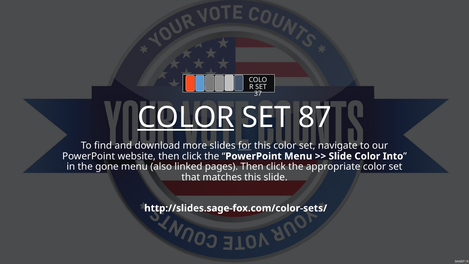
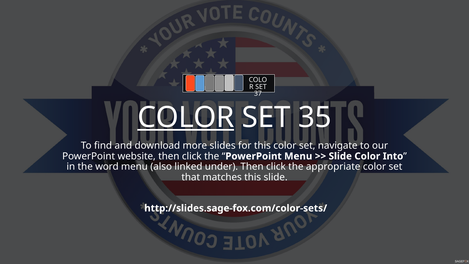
87: 87 -> 35
for underline: present -> none
gone: gone -> word
pages: pages -> under
